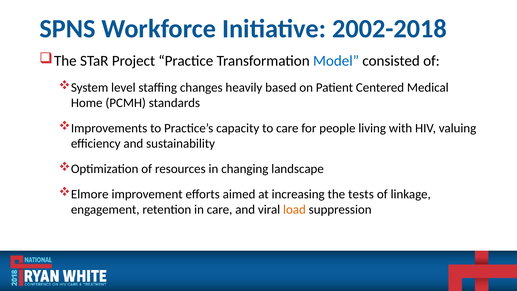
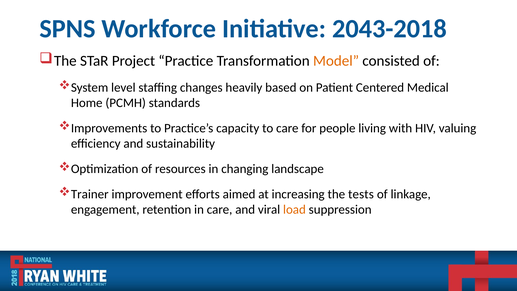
2002-2018: 2002-2018 -> 2043-2018
Model colour: blue -> orange
Elmore: Elmore -> Trainer
